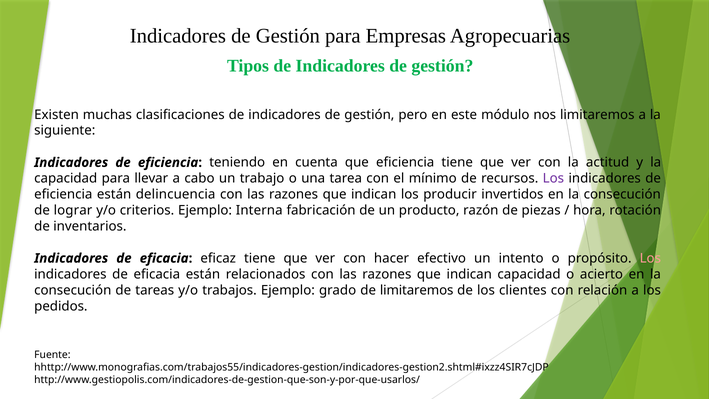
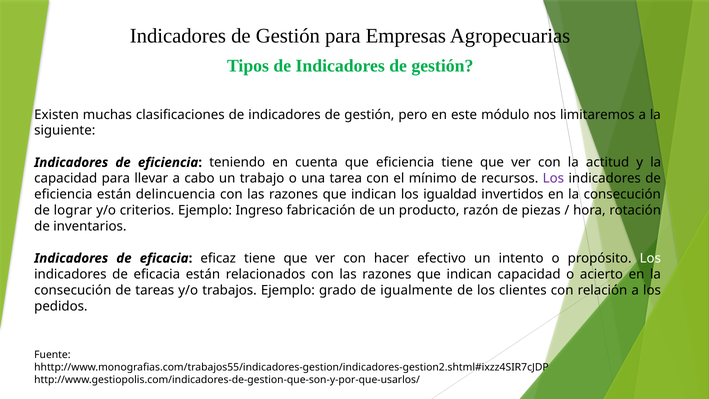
producir: producir -> igualdad
Interna: Interna -> Ingreso
Los at (650, 258) colour: pink -> white
de limitaremos: limitaremos -> igualmente
